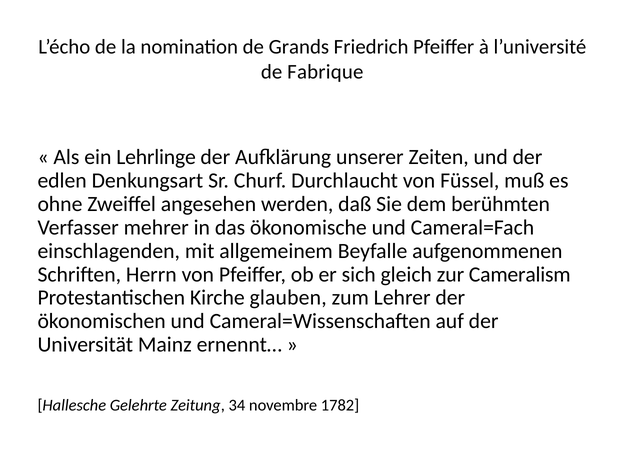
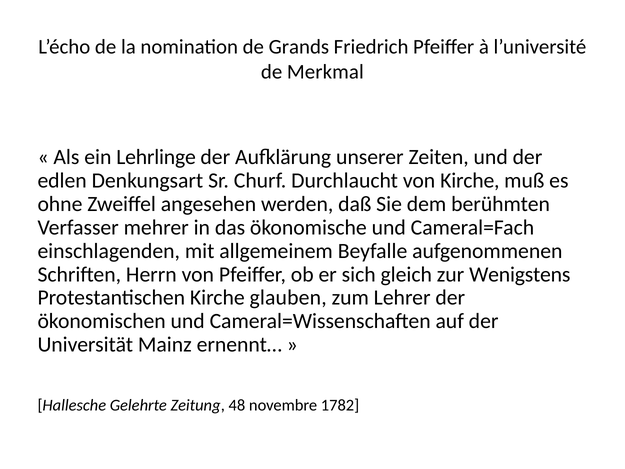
Fabrique: Fabrique -> Merkmal
von Füssel: Füssel -> Kirche
Cameralism: Cameralism -> Wenigstens
34: 34 -> 48
